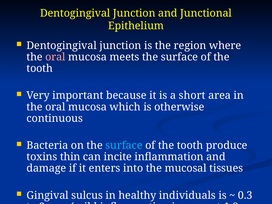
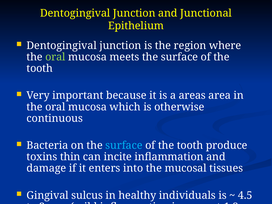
oral at (55, 57) colour: pink -> light green
short: short -> areas
0.3: 0.3 -> 4.5
